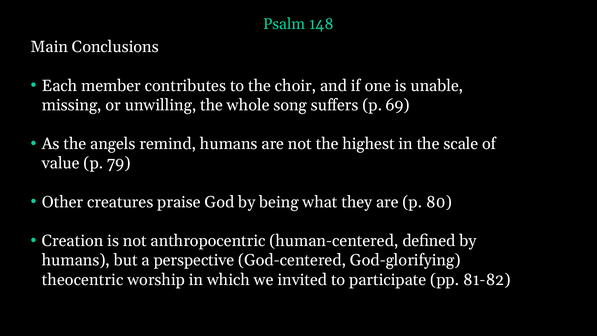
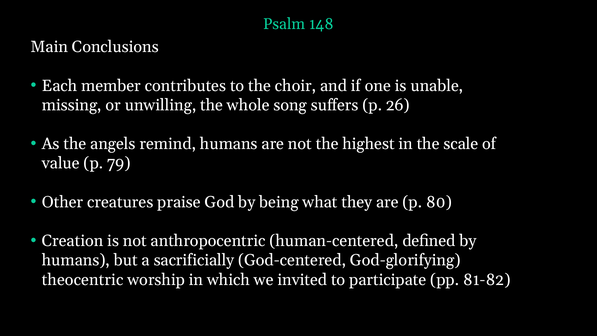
69: 69 -> 26
perspective: perspective -> sacrificially
